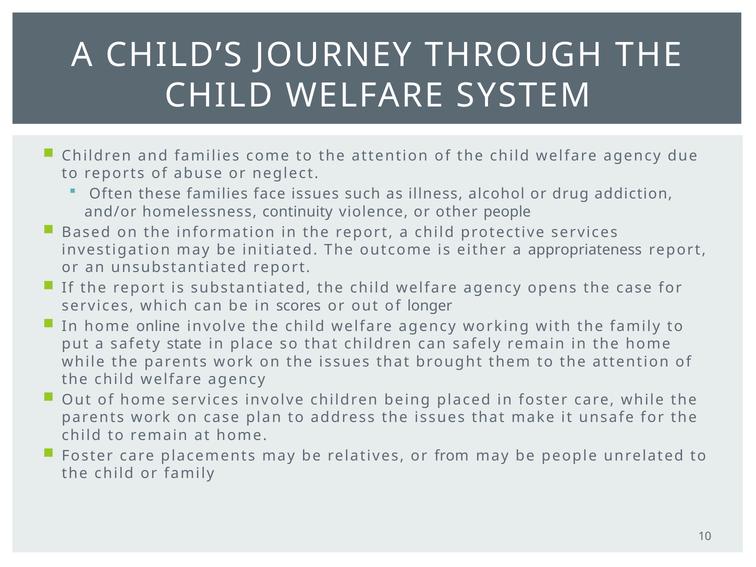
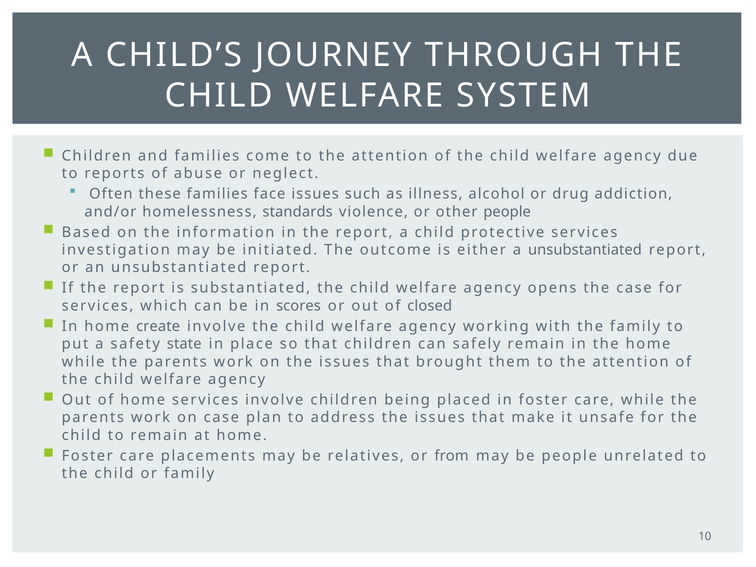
continuity: continuity -> standards
a appropriateness: appropriateness -> unsubstantiated
longer: longer -> closed
online: online -> create
